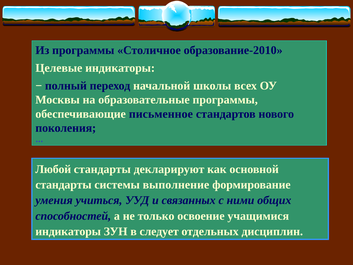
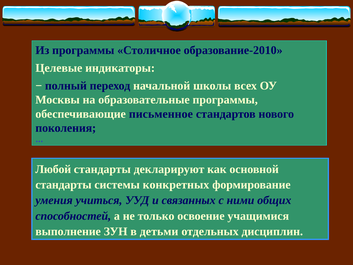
выполнение: выполнение -> конкретных
индикаторы at (68, 231): индикаторы -> выполнение
следует: следует -> детьми
